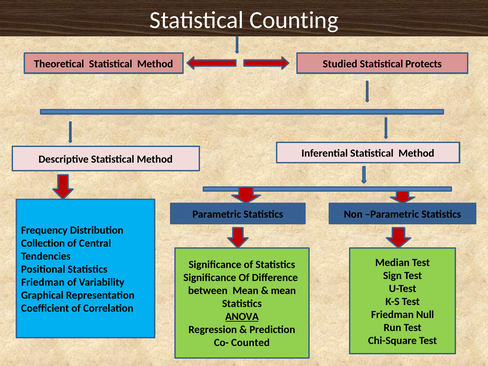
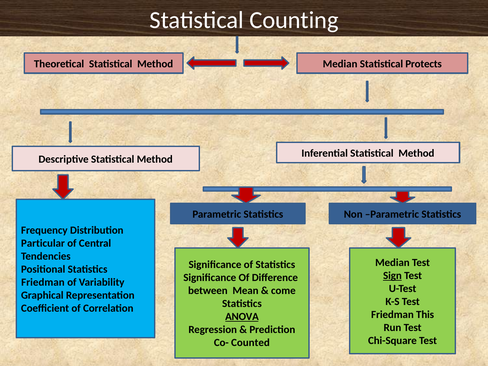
Method Studied: Studied -> Median
Collection: Collection -> Particular
Sign underline: none -> present
mean at (283, 291): mean -> come
Null: Null -> This
